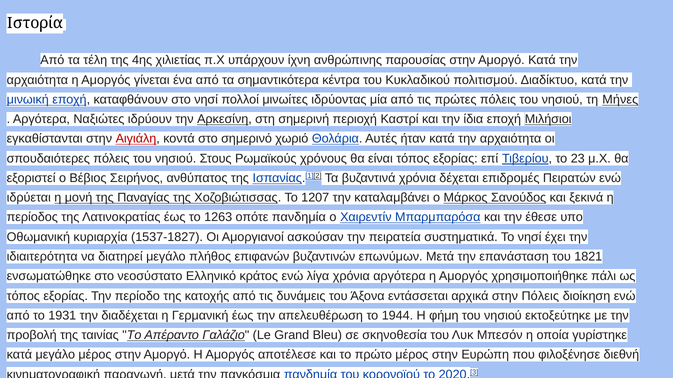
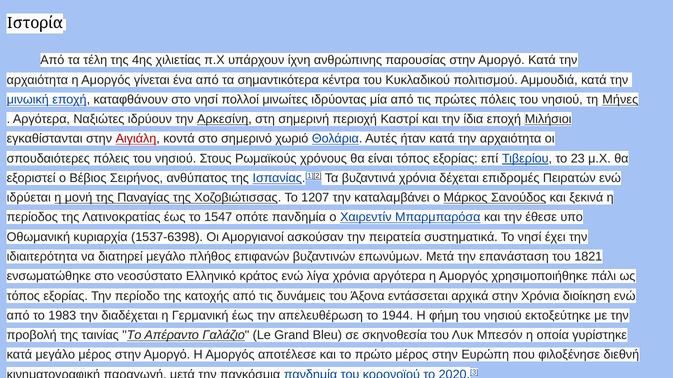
Διαδίκτυο: Διαδίκτυο -> Αμμουδιά
1263: 1263 -> 1547
1537-1827: 1537-1827 -> 1537-6398
στην Πόλεις: Πόλεις -> Χρόνια
1931: 1931 -> 1983
